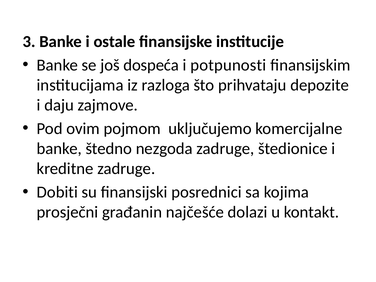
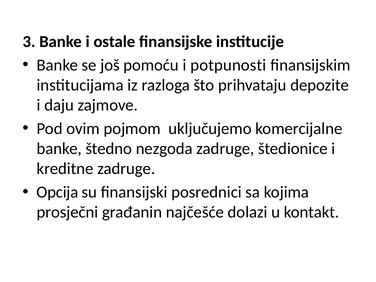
dospeća: dospeća -> pomoću
Dobiti: Dobiti -> Opcija
